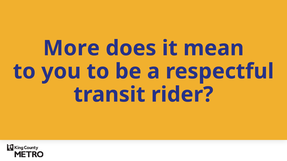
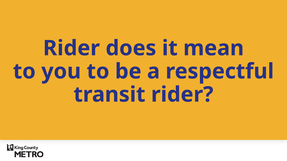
More at (71, 48): More -> Rider
